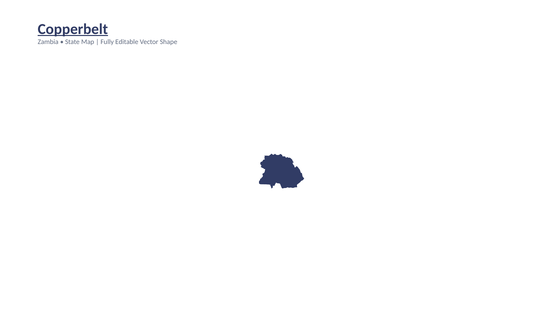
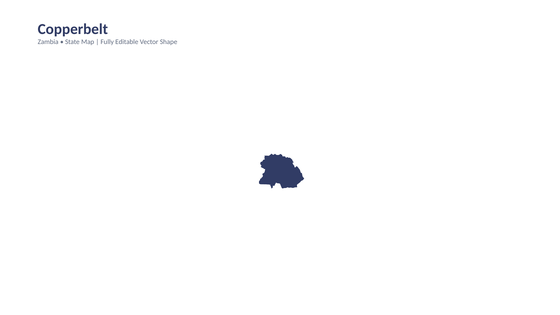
Copperbelt underline: present -> none
